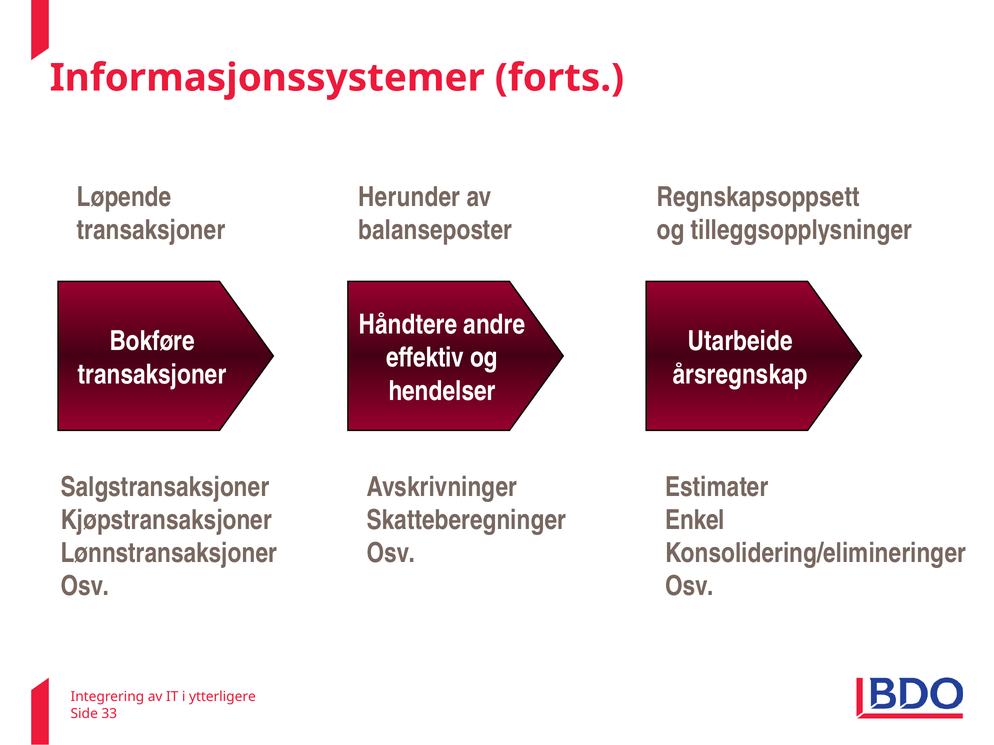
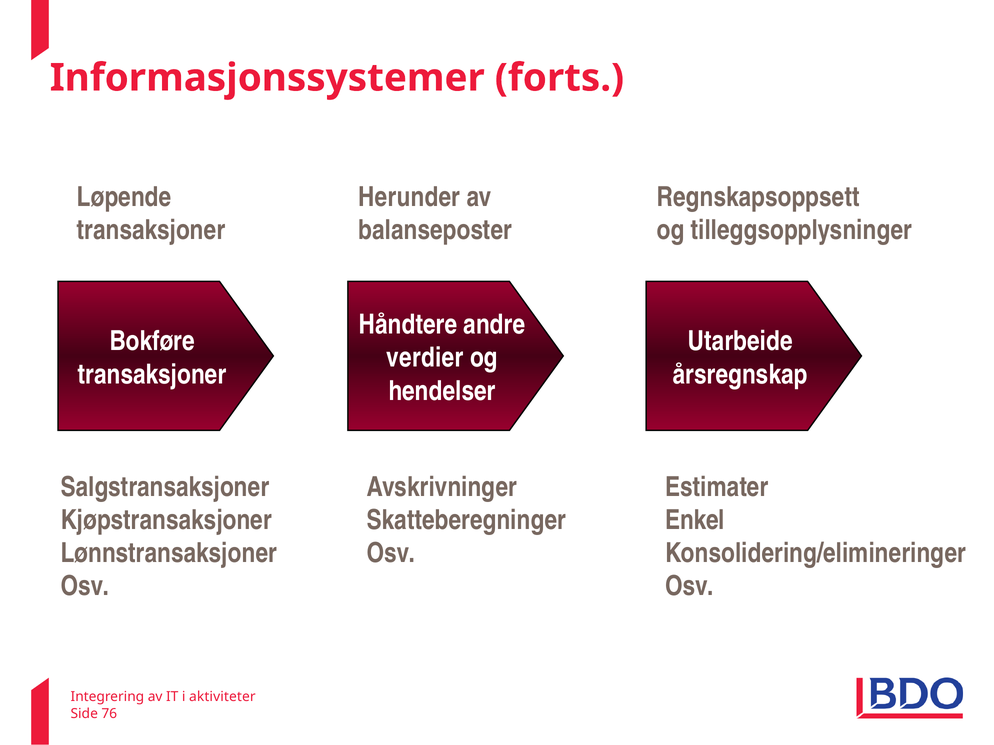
effektiv: effektiv -> verdier
ytterligere: ytterligere -> aktiviteter
33: 33 -> 76
